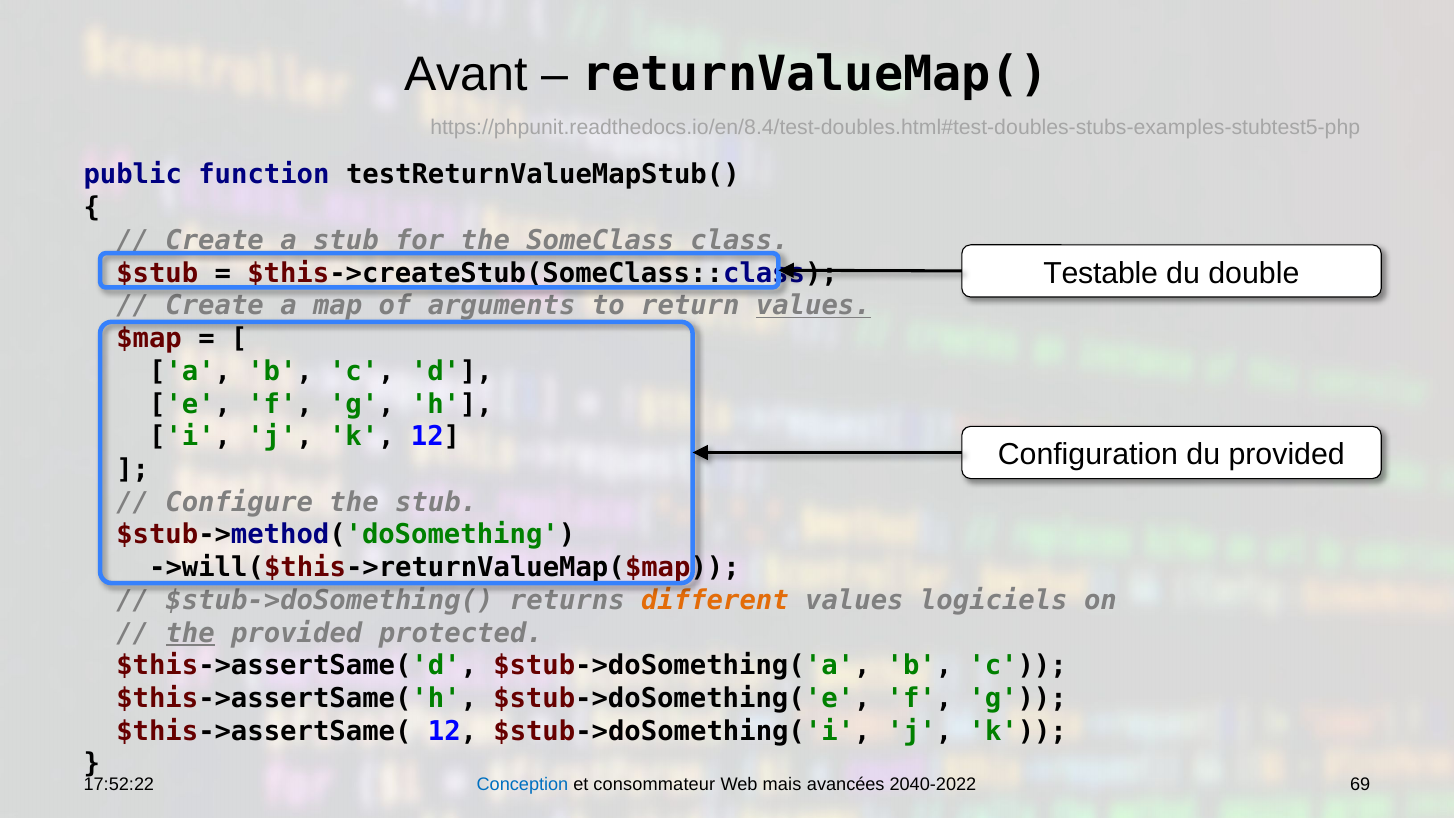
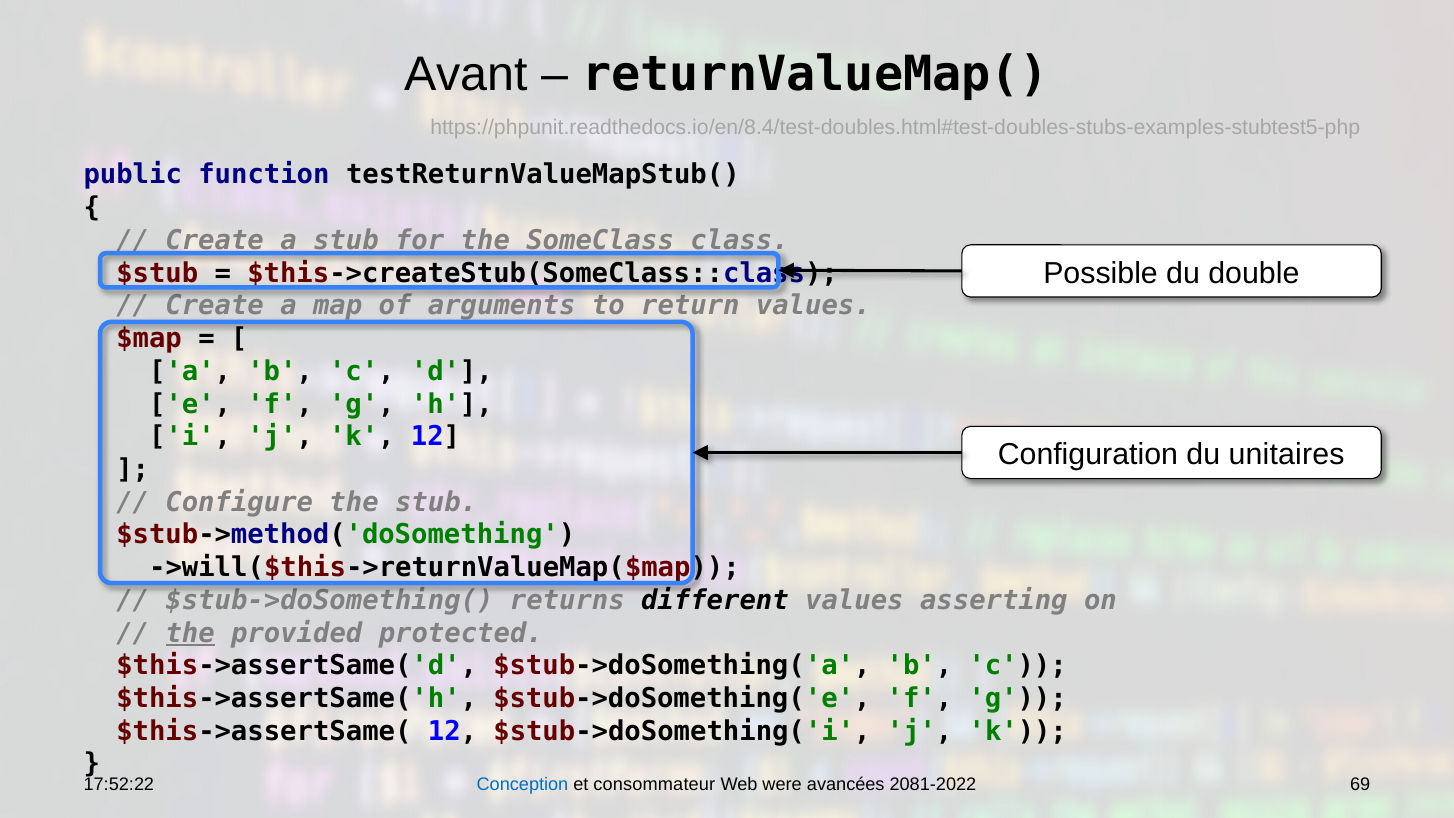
Testable: Testable -> Possible
values at (813, 306) underline: present -> none
du provided: provided -> unitaires
different colour: orange -> black
logiciels: logiciels -> asserting
mais: mais -> were
2040-2022: 2040-2022 -> 2081-2022
